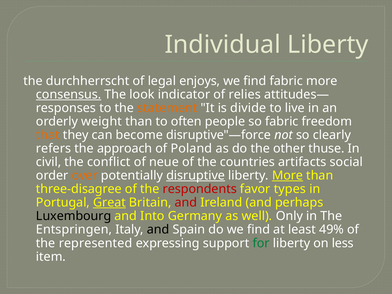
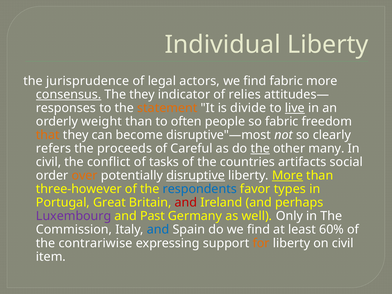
durchherrscht: durchherrscht -> jurisprudence
enjoys: enjoys -> actors
The look: look -> they
live underline: none -> present
disruptive"—force: disruptive"—force -> disruptive"—most
approach: approach -> proceeds
Poland: Poland -> Careful
the at (260, 148) underline: none -> present
thuse: thuse -> many
neue: neue -> tasks
three-disagree: three-disagree -> three-however
respondents colour: red -> blue
Great underline: present -> none
Luxembourg colour: black -> purple
Into: Into -> Past
Entspringen: Entspringen -> Commission
and at (158, 230) colour: black -> blue
49%: 49% -> 60%
represented: represented -> contrariwise
for colour: green -> orange
on less: less -> civil
